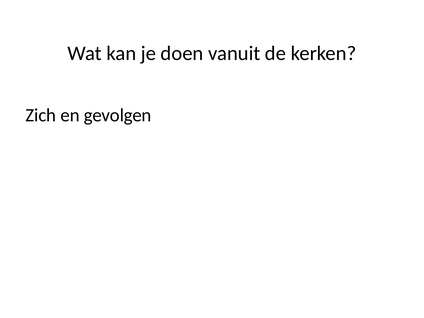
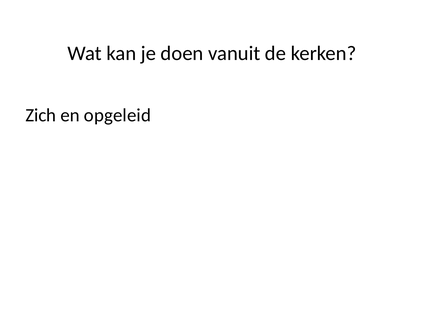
gevolgen: gevolgen -> opgeleid
